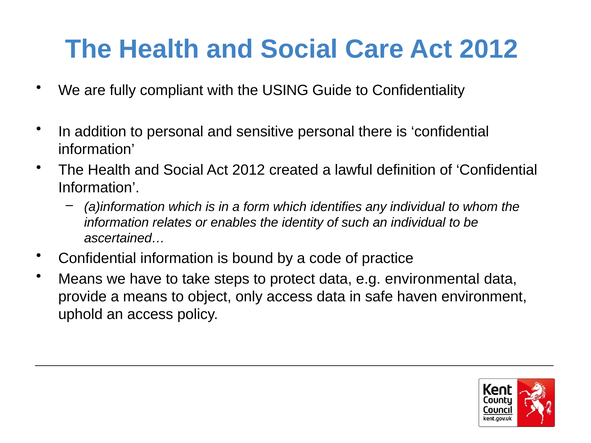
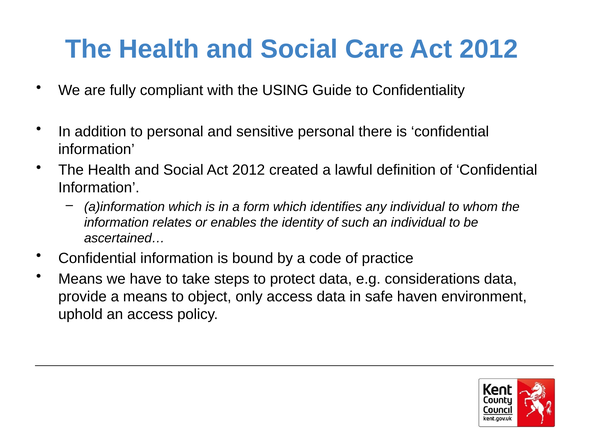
environmental: environmental -> considerations
